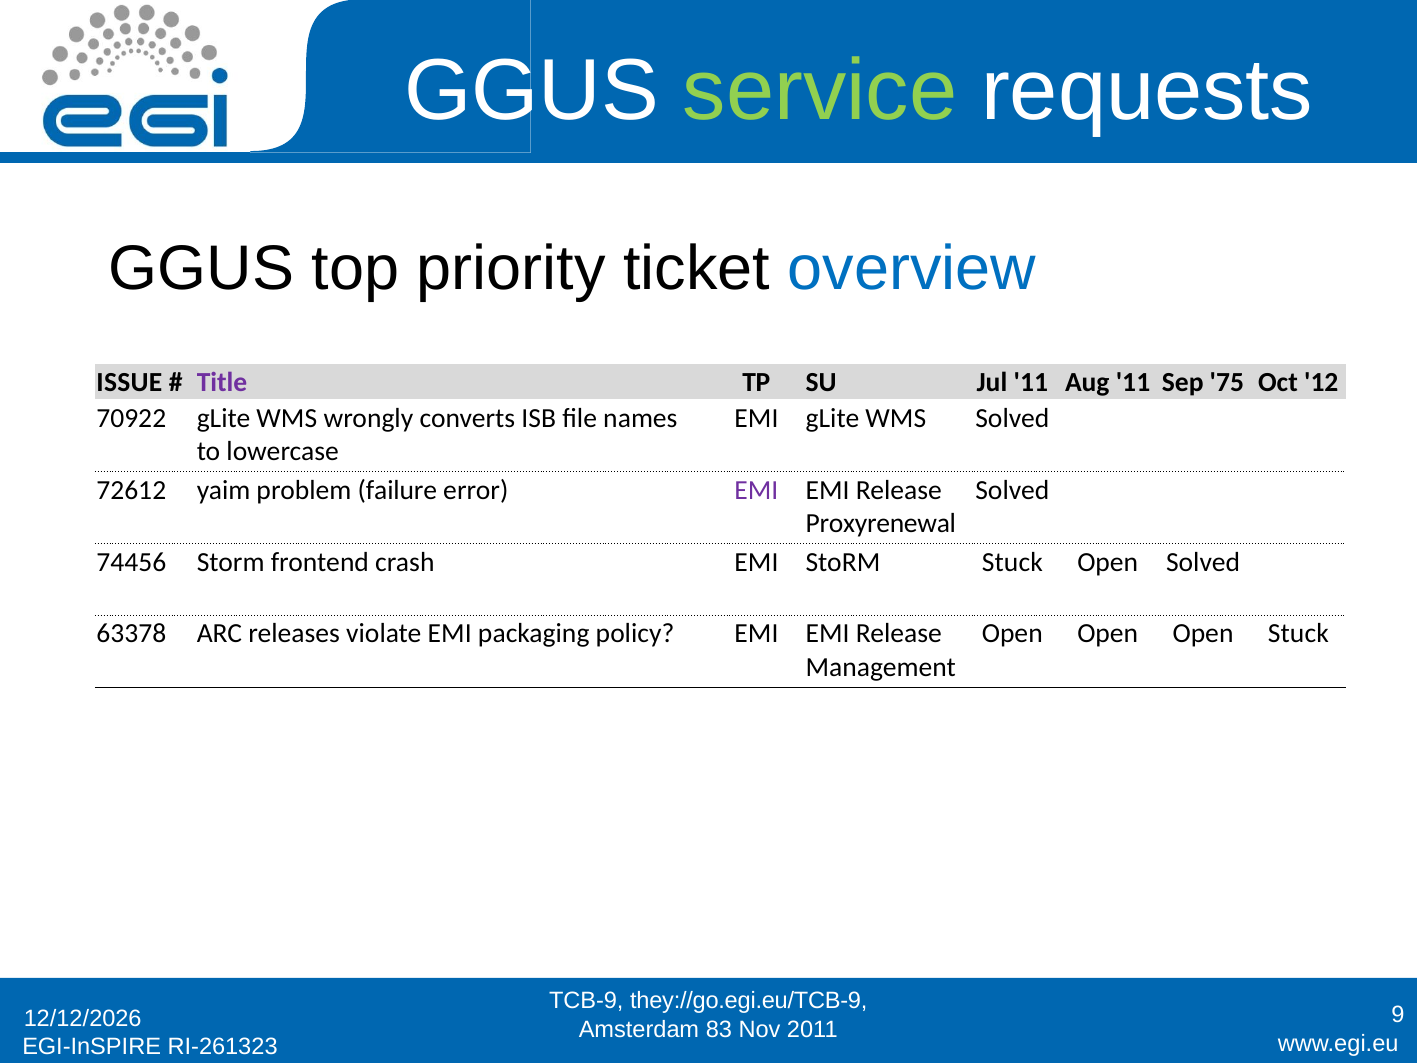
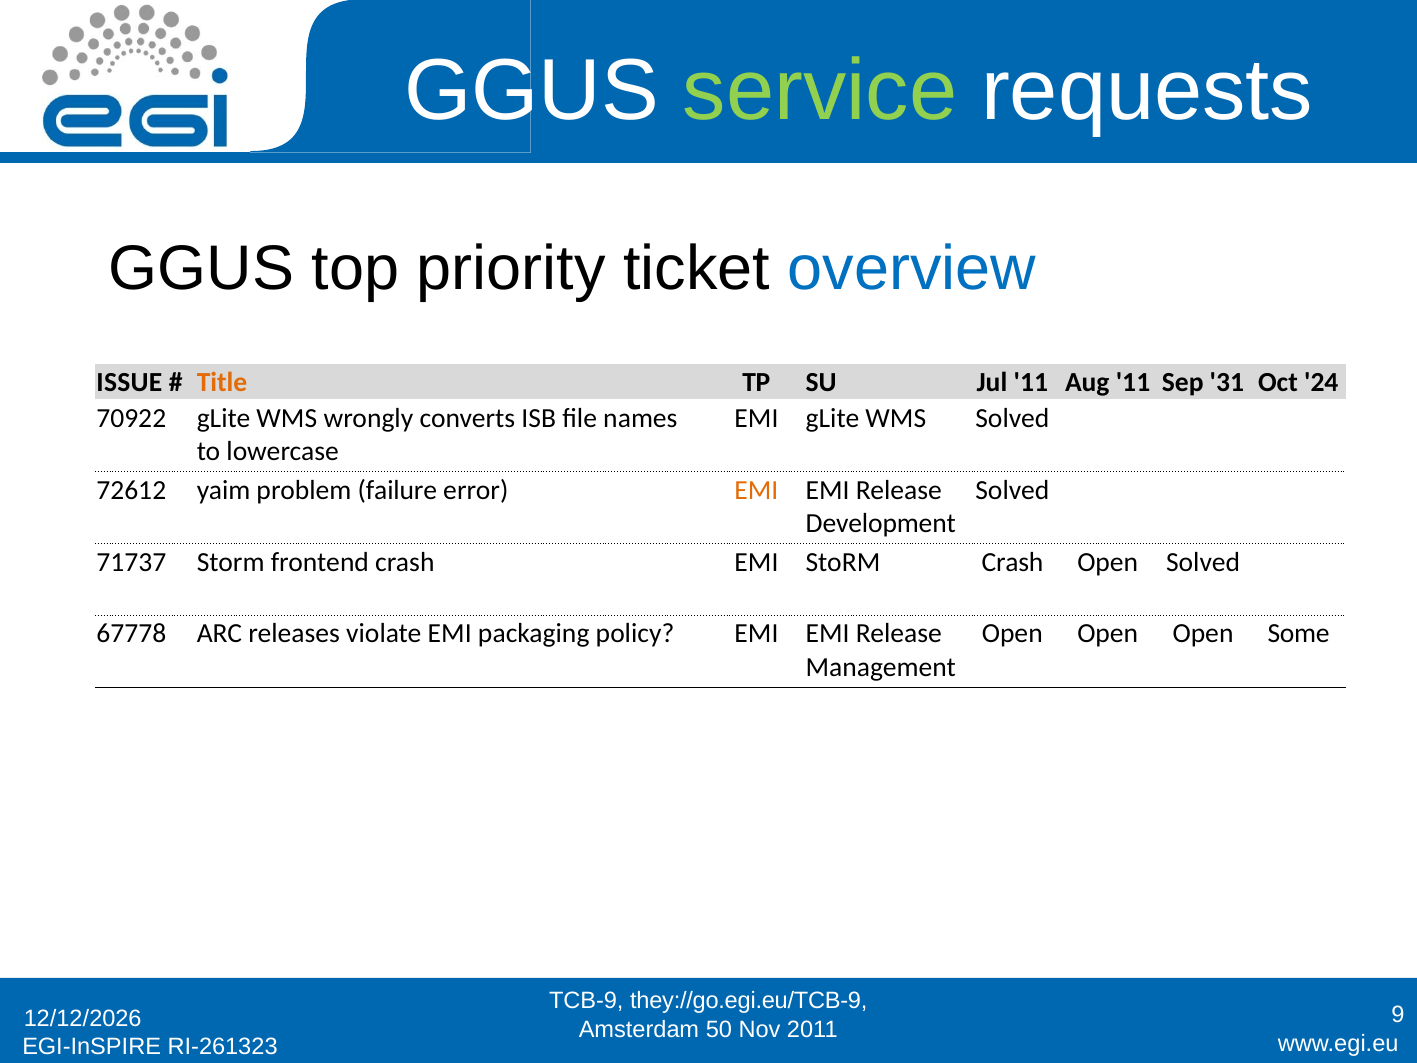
Title colour: purple -> orange
75: 75 -> 31
12: 12 -> 24
EMI at (756, 490) colour: purple -> orange
Proxyrenewal: Proxyrenewal -> Development
74456: 74456 -> 71737
StoRM Stuck: Stuck -> Crash
63378: 63378 -> 67778
Open Stuck: Stuck -> Some
83: 83 -> 50
